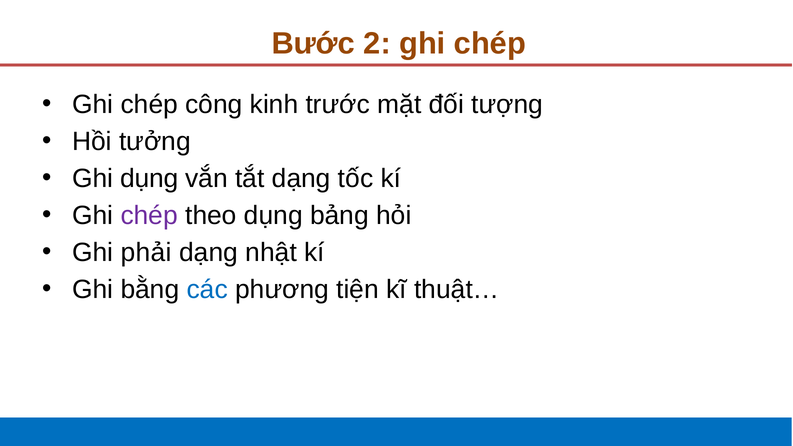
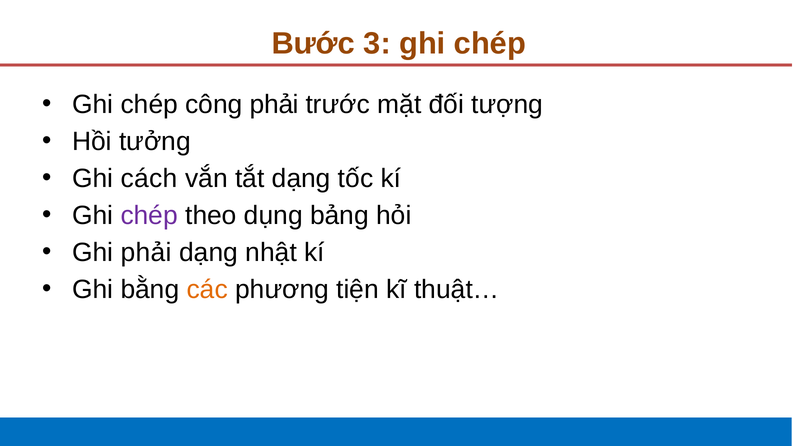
2: 2 -> 3
công kinh: kinh -> phải
Ghi dụng: dụng -> cách
các colour: blue -> orange
